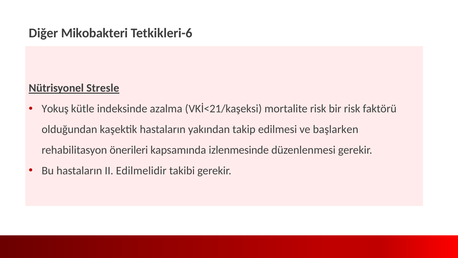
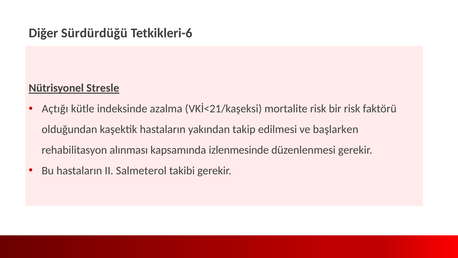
Mikobakteri: Mikobakteri -> Sürdürdüğü
Yokuş: Yokuş -> Açtığı
önerileri: önerileri -> alınması
Edilmelidir: Edilmelidir -> Salmeterol
